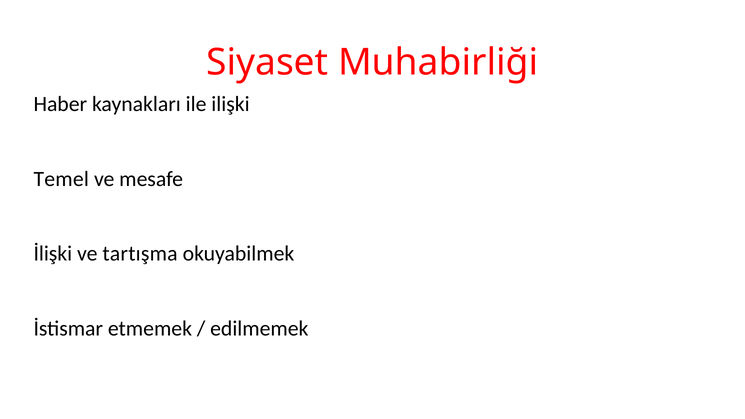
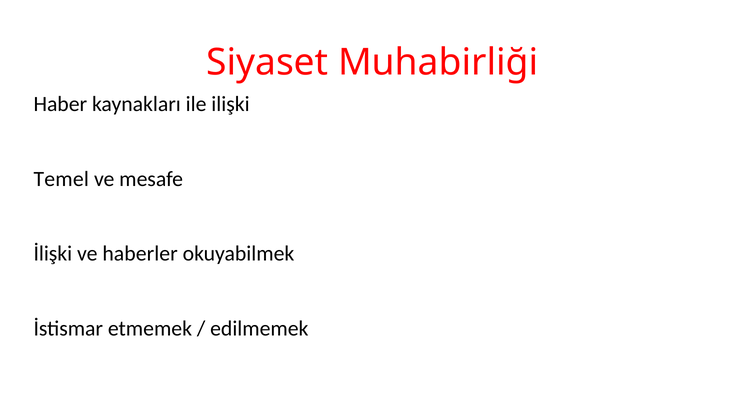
tartışma: tartışma -> haberler
